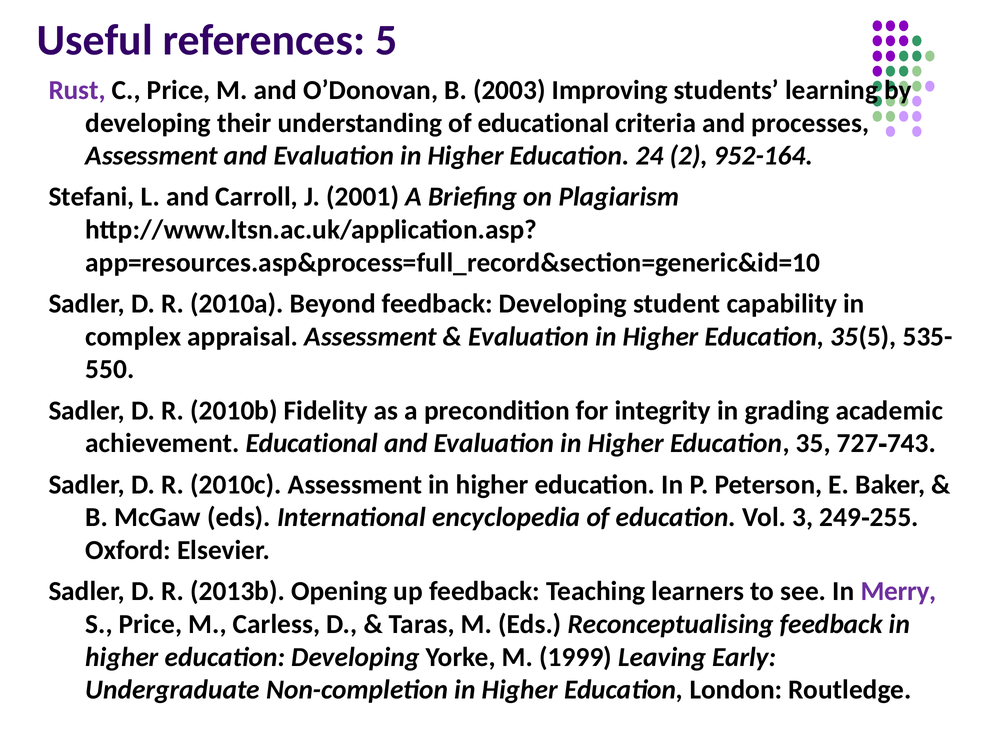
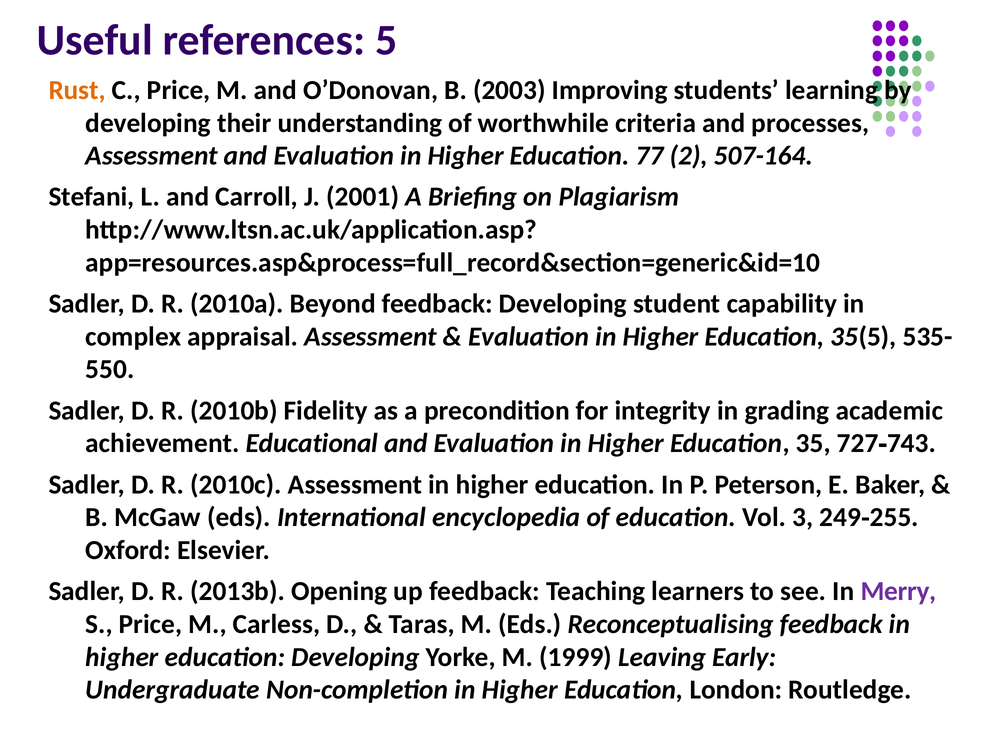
Rust colour: purple -> orange
of educational: educational -> worthwhile
24: 24 -> 77
952-164: 952-164 -> 507-164
